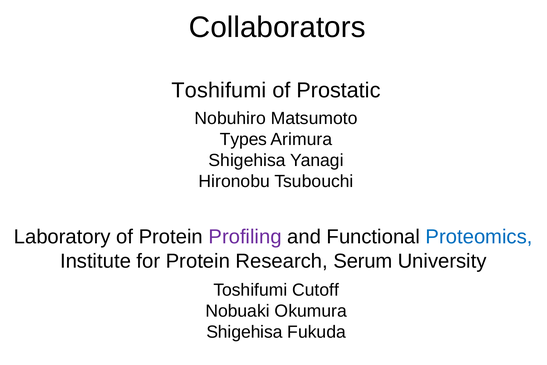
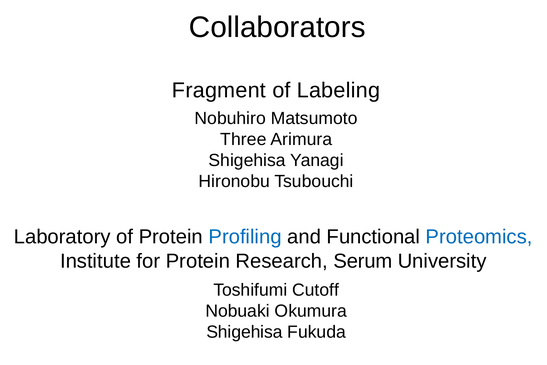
Toshifumi at (219, 90): Toshifumi -> Fragment
Prostatic: Prostatic -> Labeling
Types: Types -> Three
Profiling colour: purple -> blue
